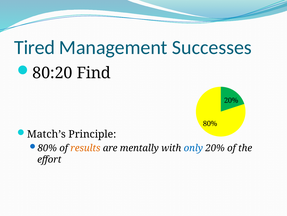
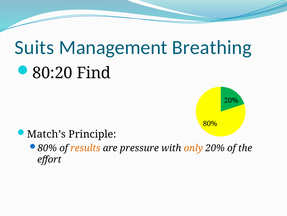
Tired: Tired -> Suits
Successes: Successes -> Breathing
mentally: mentally -> pressure
only colour: blue -> orange
